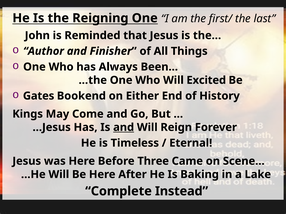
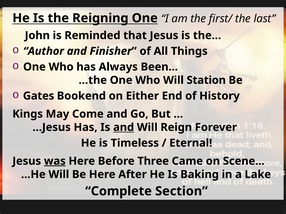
Excited: Excited -> Station
was underline: none -> present
Instead: Instead -> Section
